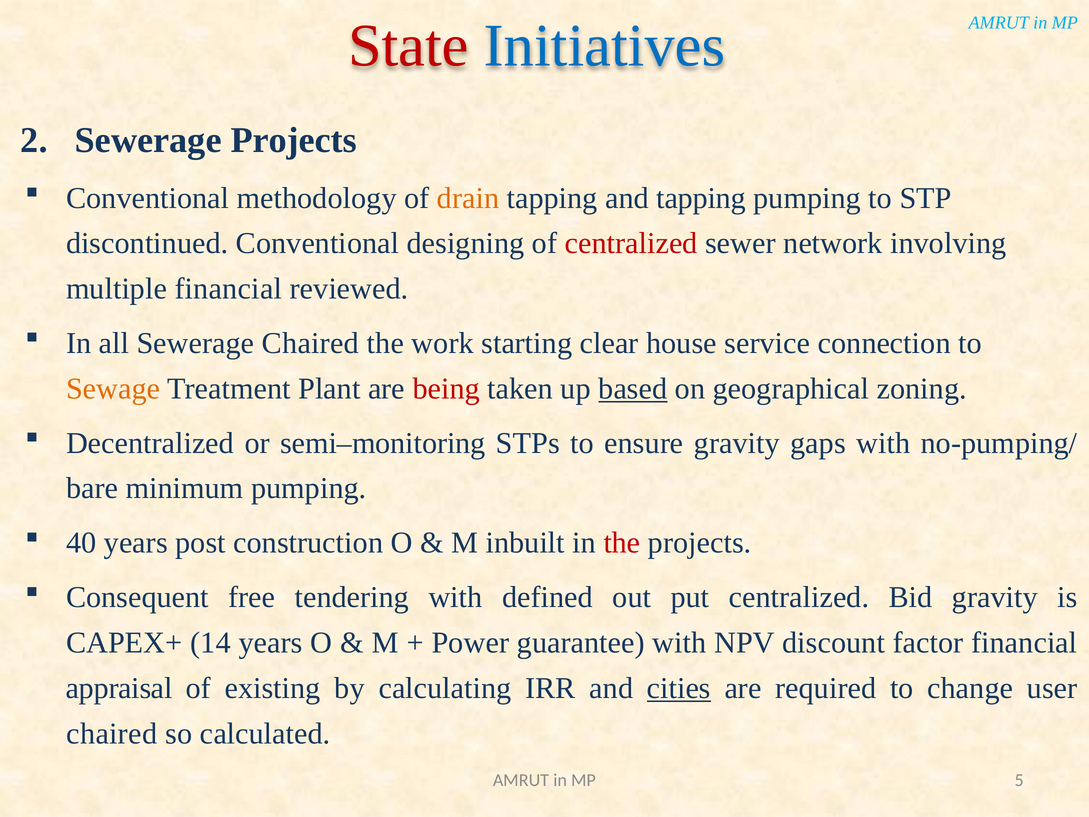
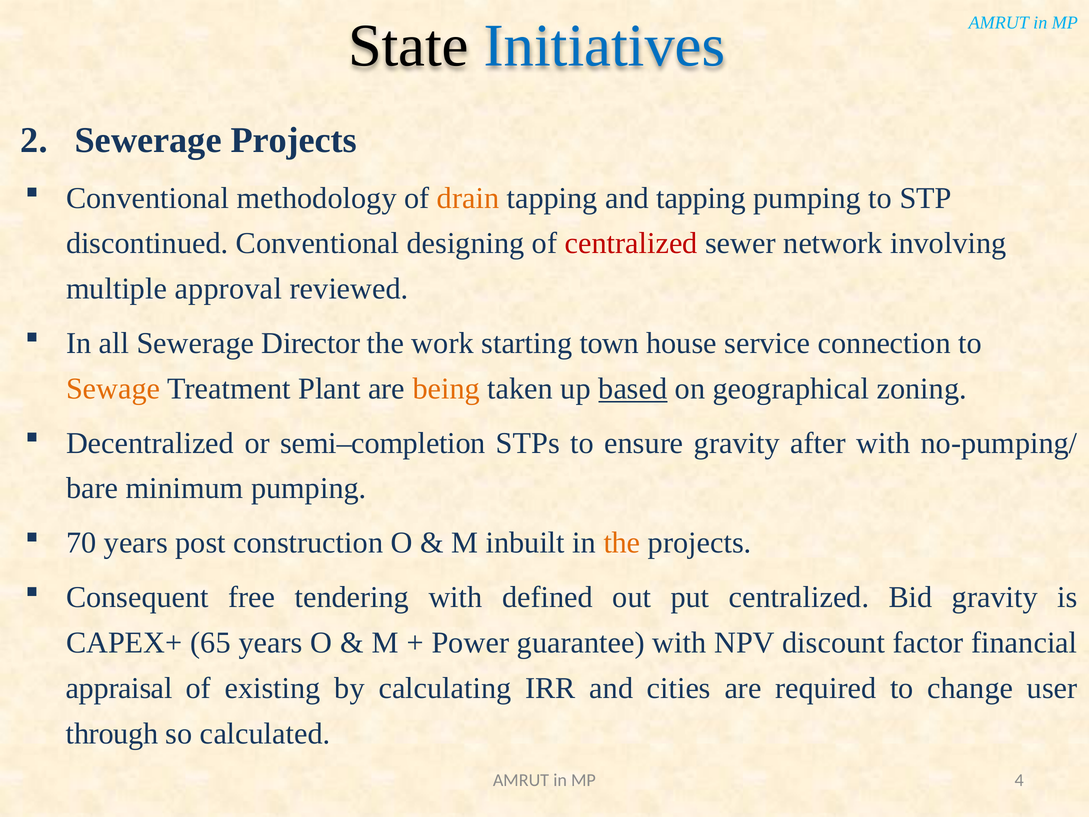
State colour: red -> black
multiple financial: financial -> approval
Sewerage Chaired: Chaired -> Director
clear: clear -> town
being colour: red -> orange
semi–monitoring: semi–monitoring -> semi–completion
gaps: gaps -> after
40: 40 -> 70
the at (622, 543) colour: red -> orange
14: 14 -> 65
cities underline: present -> none
chaired at (112, 733): chaired -> through
5: 5 -> 4
